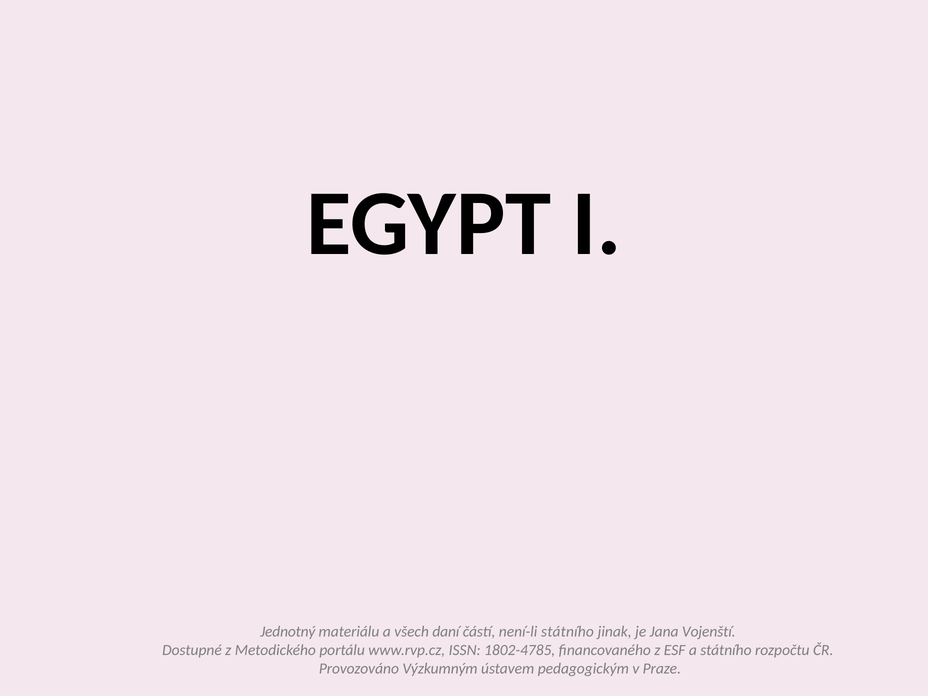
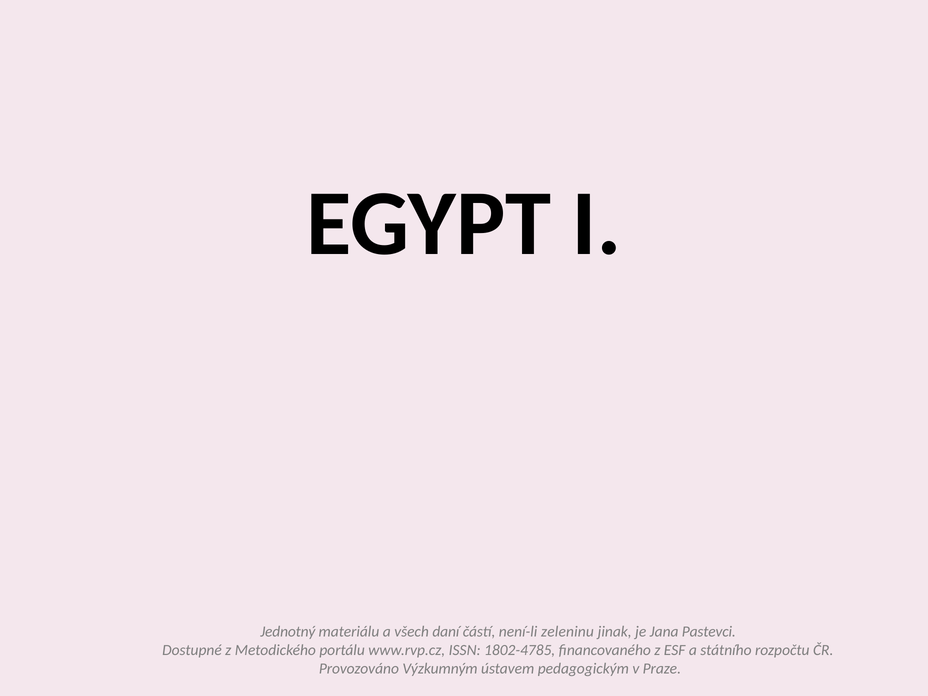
není-li státního: státního -> zeleninu
Vojenští: Vojenští -> Pastevci
